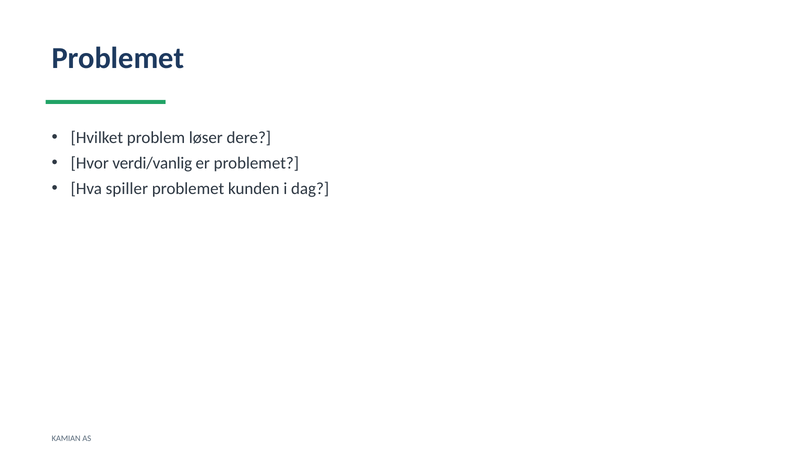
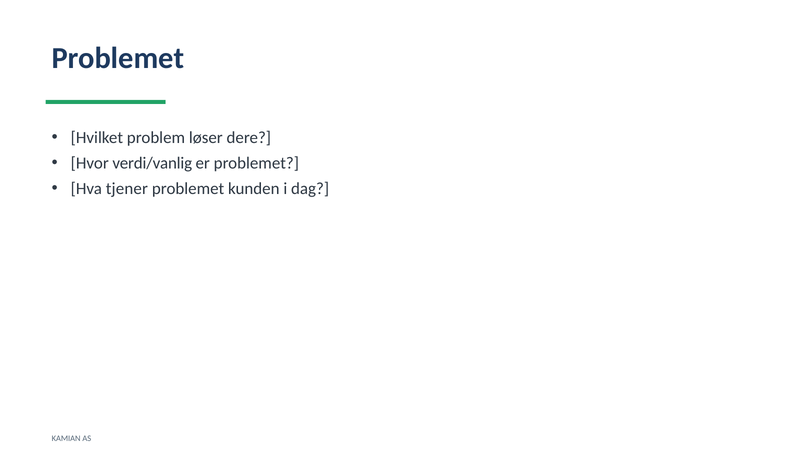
spiller: spiller -> tjener
